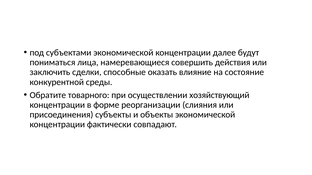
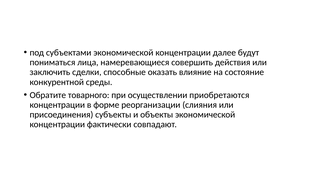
хозяйствующий: хозяйствующий -> приобретаются
